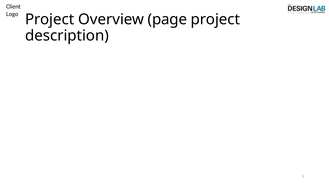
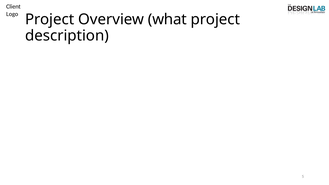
page: page -> what
